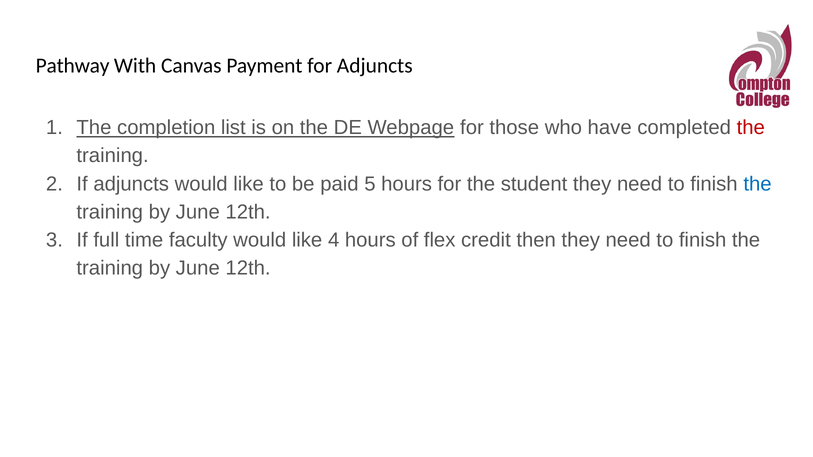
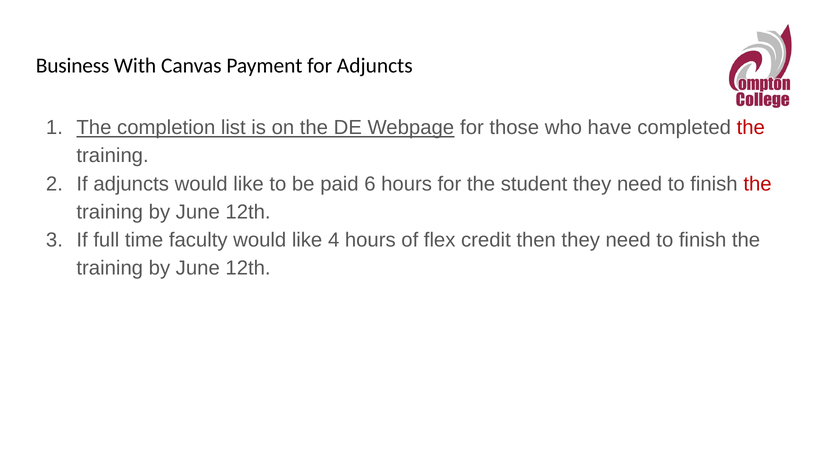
Pathway: Pathway -> Business
5: 5 -> 6
the at (758, 184) colour: blue -> red
